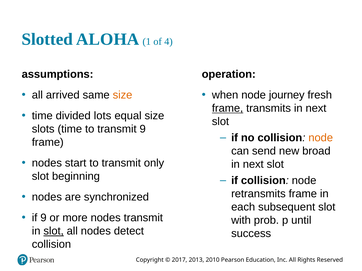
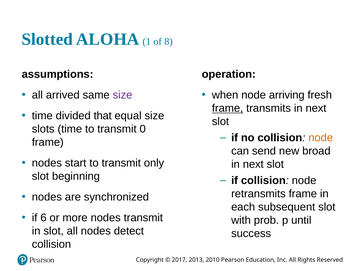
4: 4 -> 8
size at (123, 95) colour: orange -> purple
journey: journey -> arriving
lots: lots -> that
transmit 9: 9 -> 0
if 9: 9 -> 6
slot at (54, 231) underline: present -> none
